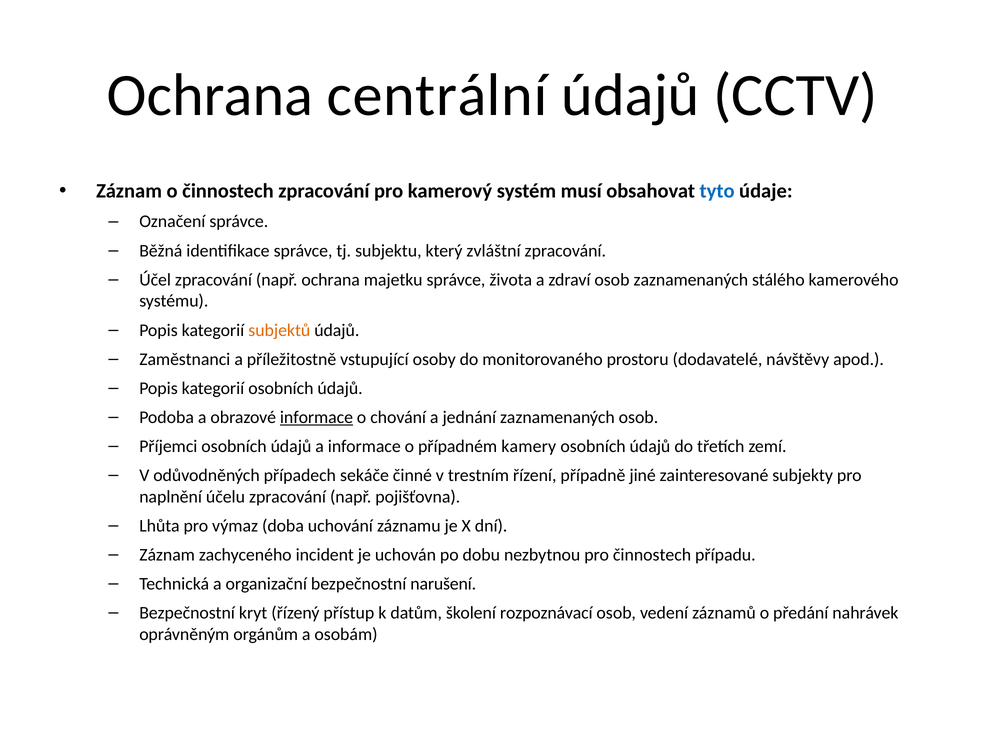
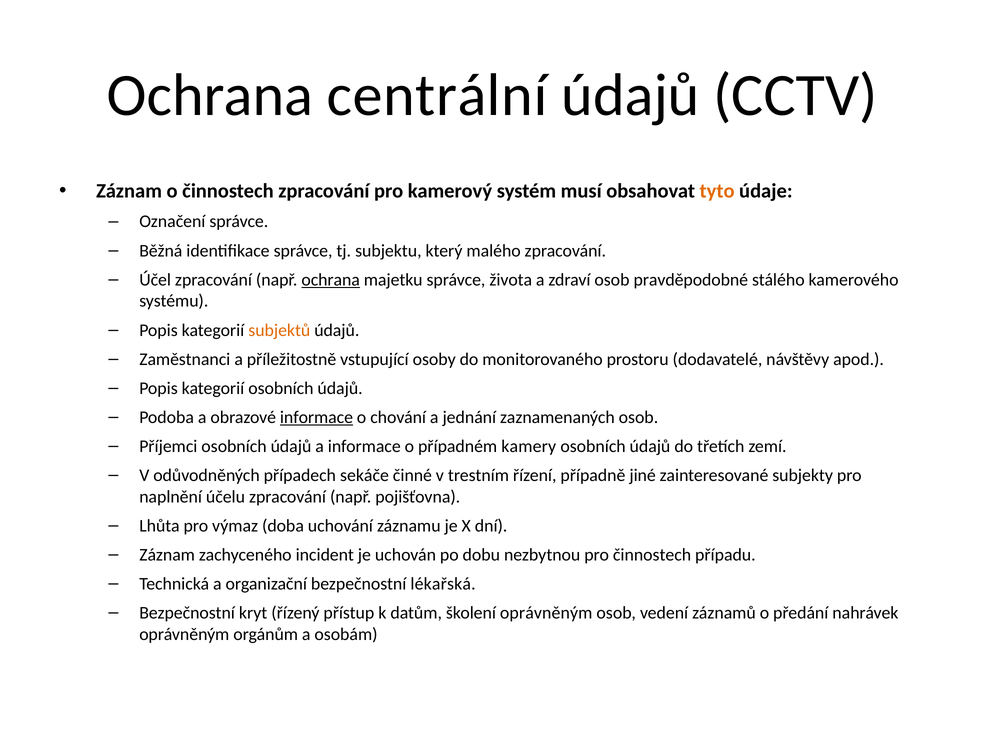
tyto colour: blue -> orange
zvláštní: zvláštní -> malého
ochrana at (331, 280) underline: none -> present
osob zaznamenaných: zaznamenaných -> pravděpodobné
narušení: narušení -> lékařská
školení rozpoznávací: rozpoznávací -> oprávněným
